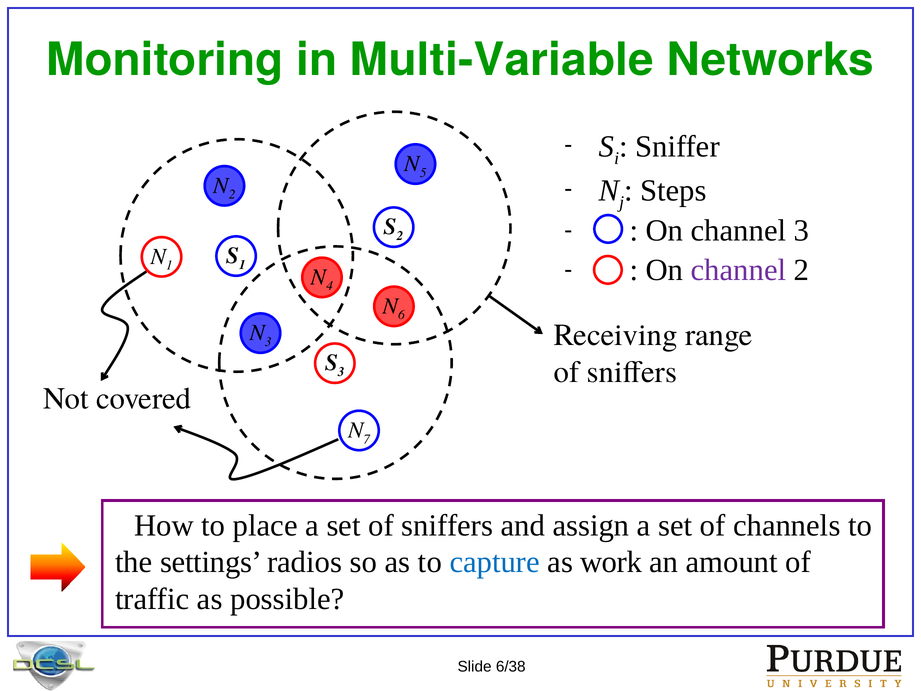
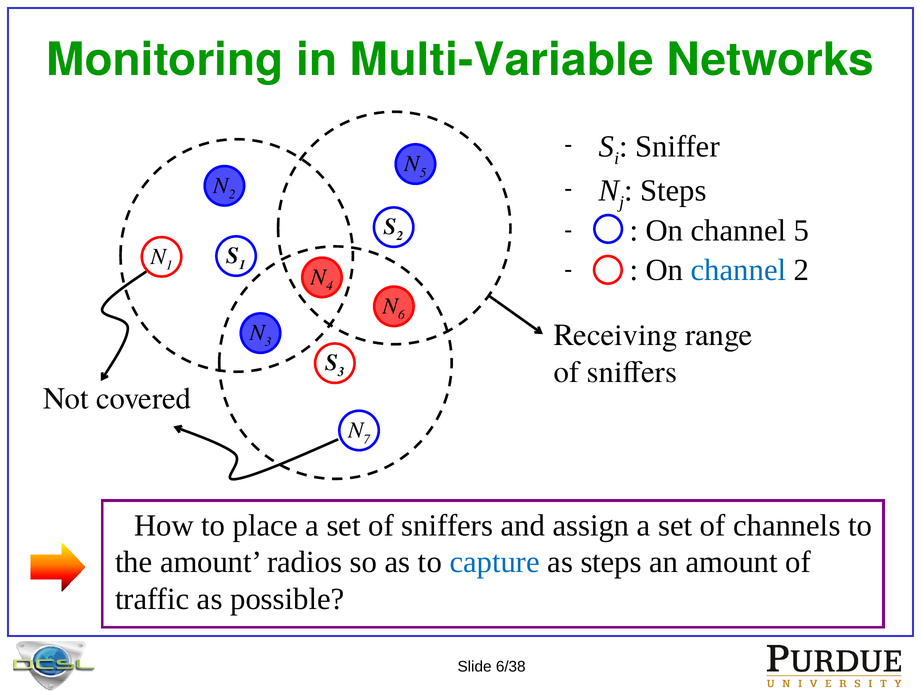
channel 3: 3 -> 5
channel at (739, 270) colour: purple -> blue
the settings: settings -> amount
as work: work -> steps
